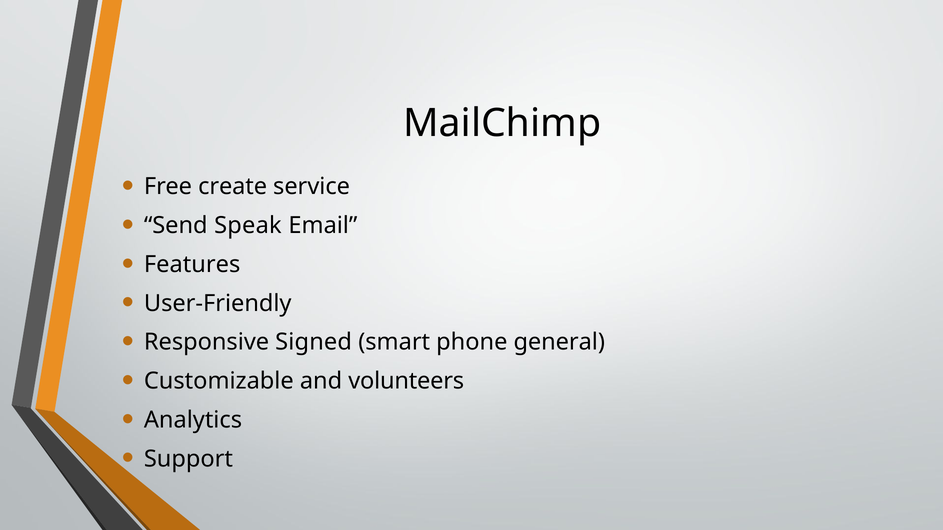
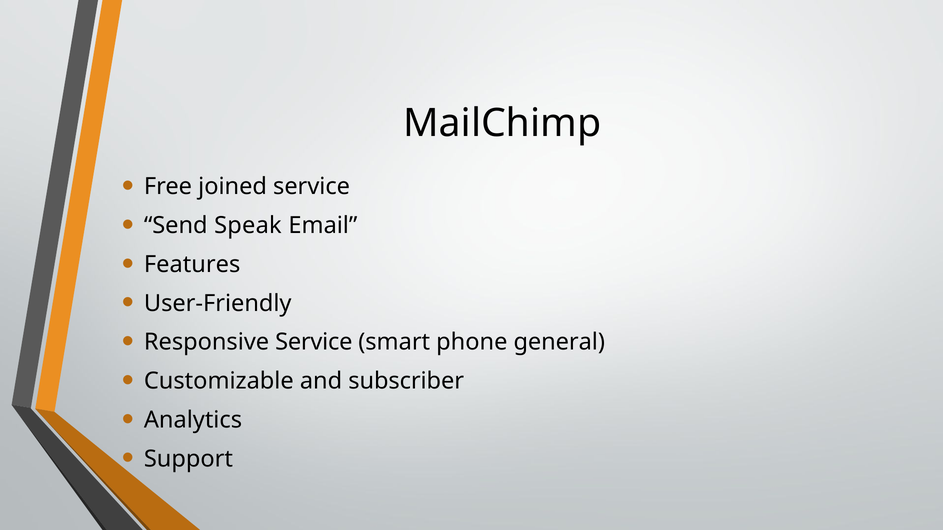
create: create -> joined
Responsive Signed: Signed -> Service
volunteers: volunteers -> subscriber
